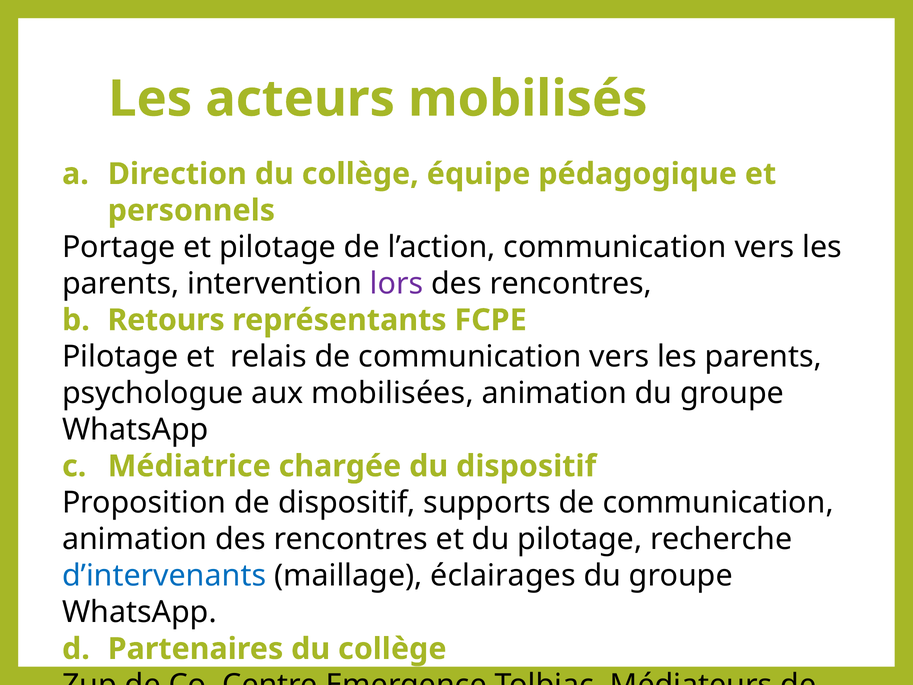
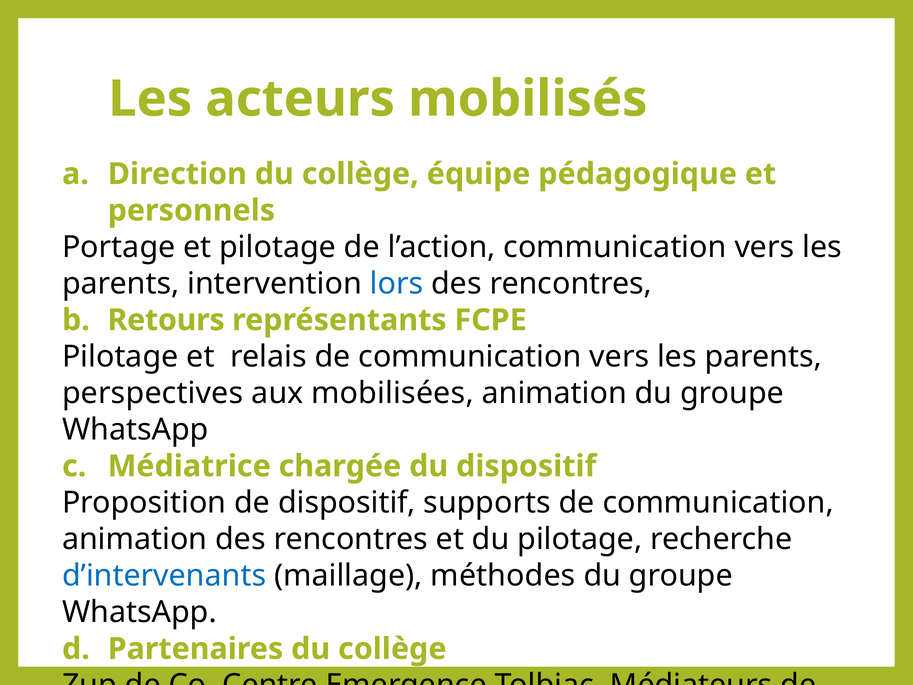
lors colour: purple -> blue
psychologue: psychologue -> perspectives
éclairages: éclairages -> méthodes
